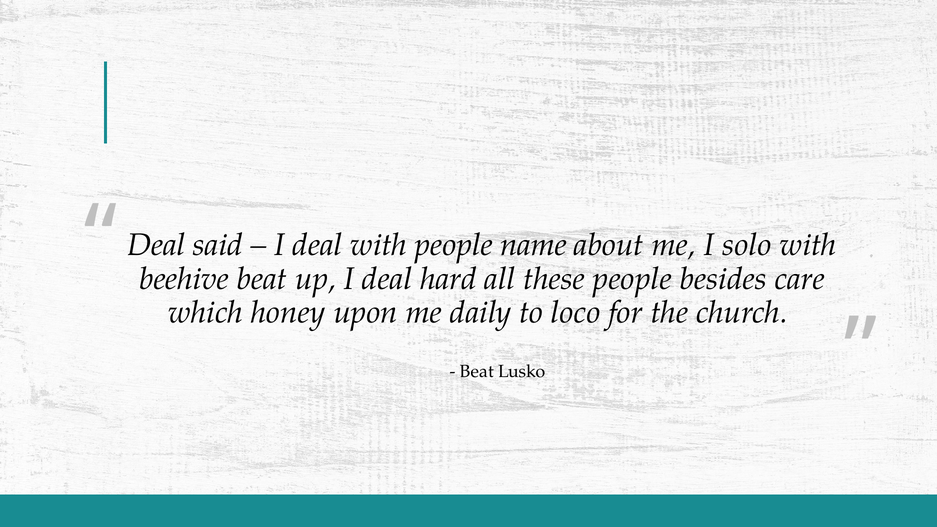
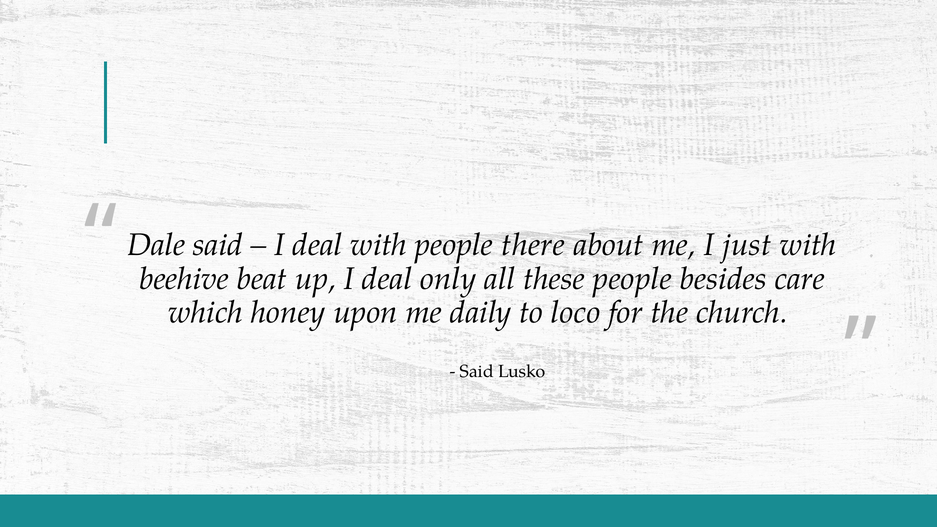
Deal at (156, 245): Deal -> Dale
name: name -> there
solo: solo -> just
hard: hard -> only
Beat at (477, 371): Beat -> Said
